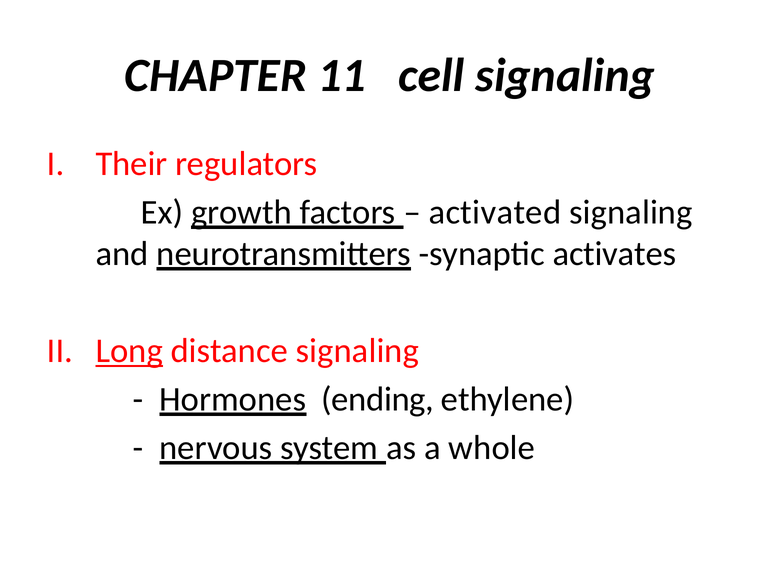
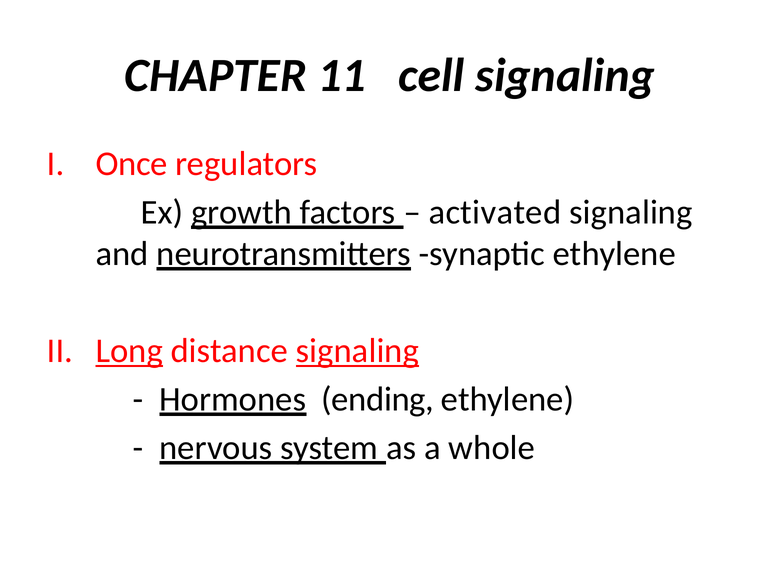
Their: Their -> Once
synaptic activates: activates -> ethylene
signaling at (357, 351) underline: none -> present
